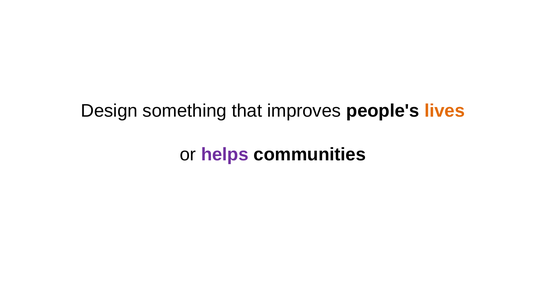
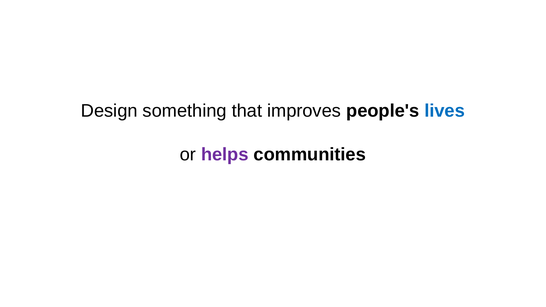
lives colour: orange -> blue
